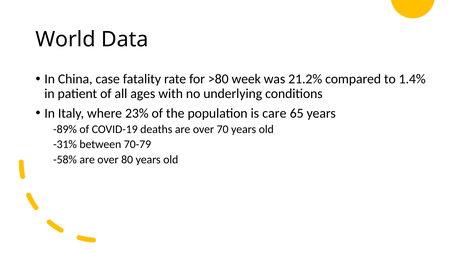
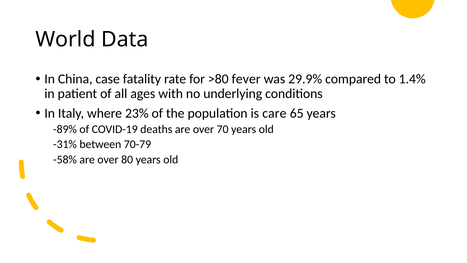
week: week -> fever
21.2%: 21.2% -> 29.9%
